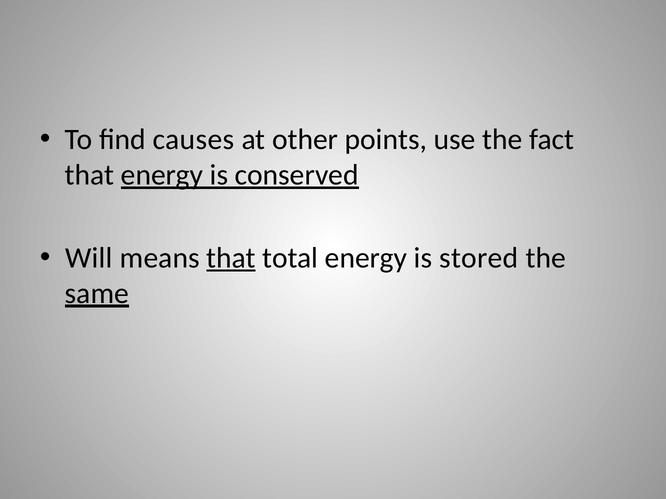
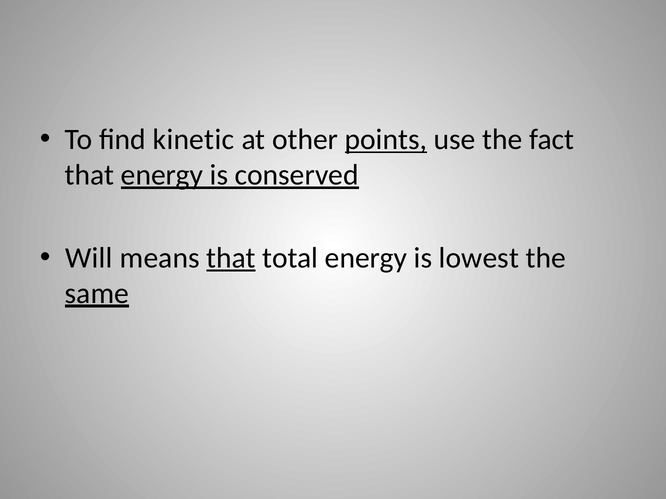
causes: causes -> kinetic
points underline: none -> present
stored: stored -> lowest
